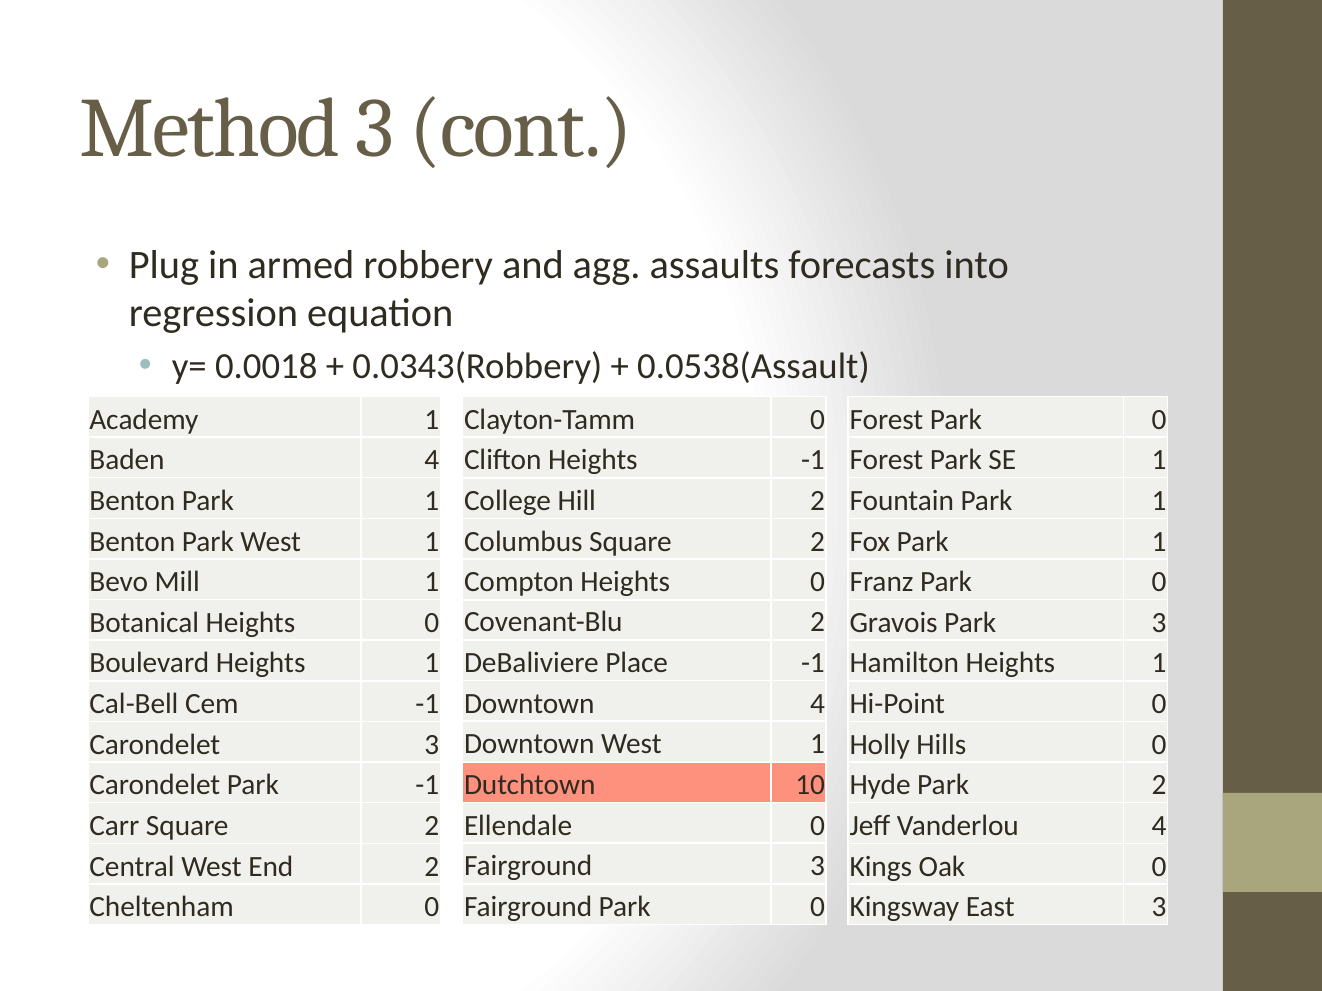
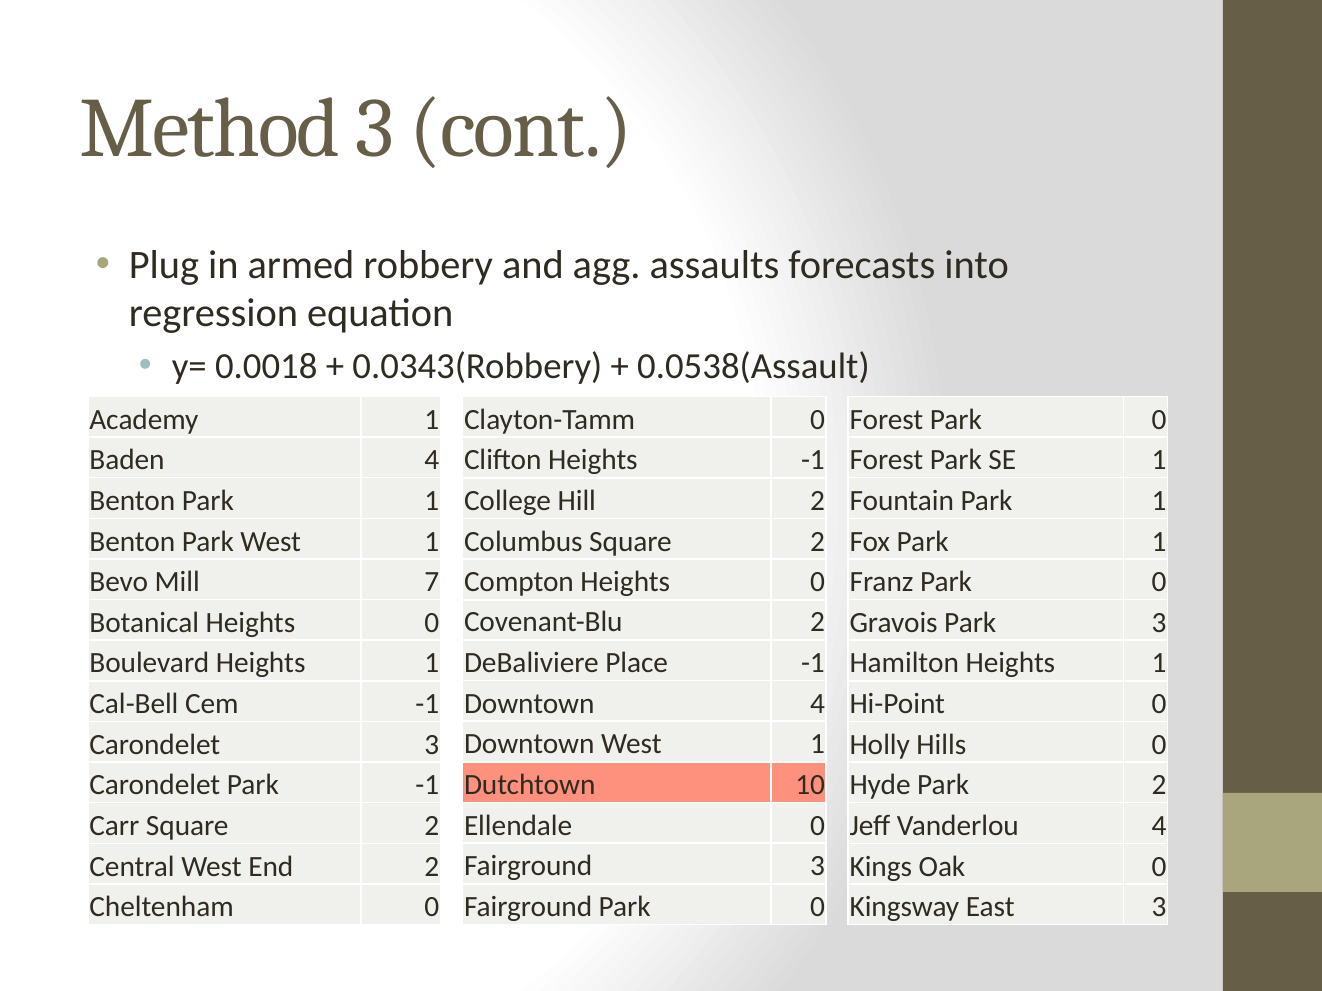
Mill 1: 1 -> 7
